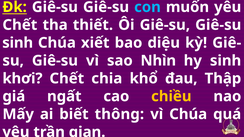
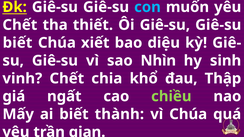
sinh at (18, 43): sinh -> biết
khơi: khơi -> vinh
chiều colour: yellow -> light green
thông: thông -> thành
